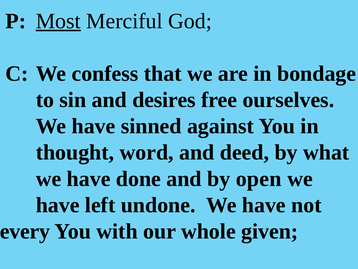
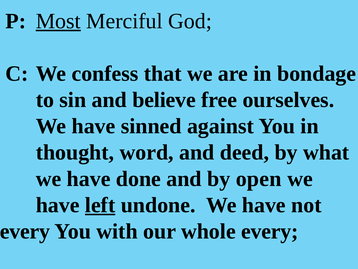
desires: desires -> believe
left underline: none -> present
whole given: given -> every
